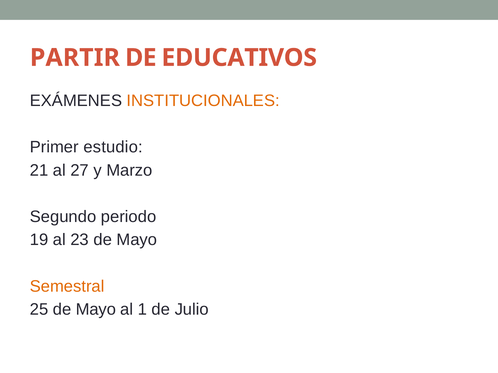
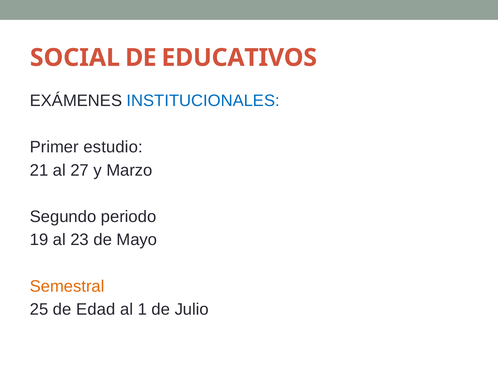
PARTIR: PARTIR -> SOCIAL
INSTITUCIONALES colour: orange -> blue
25 de Mayo: Mayo -> Edad
